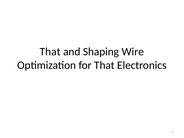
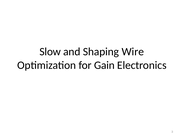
That at (50, 52): That -> Slow
for That: That -> Gain
